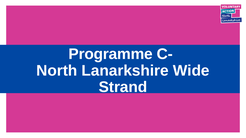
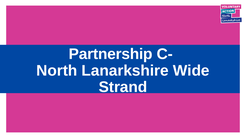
Programme: Programme -> Partnership
